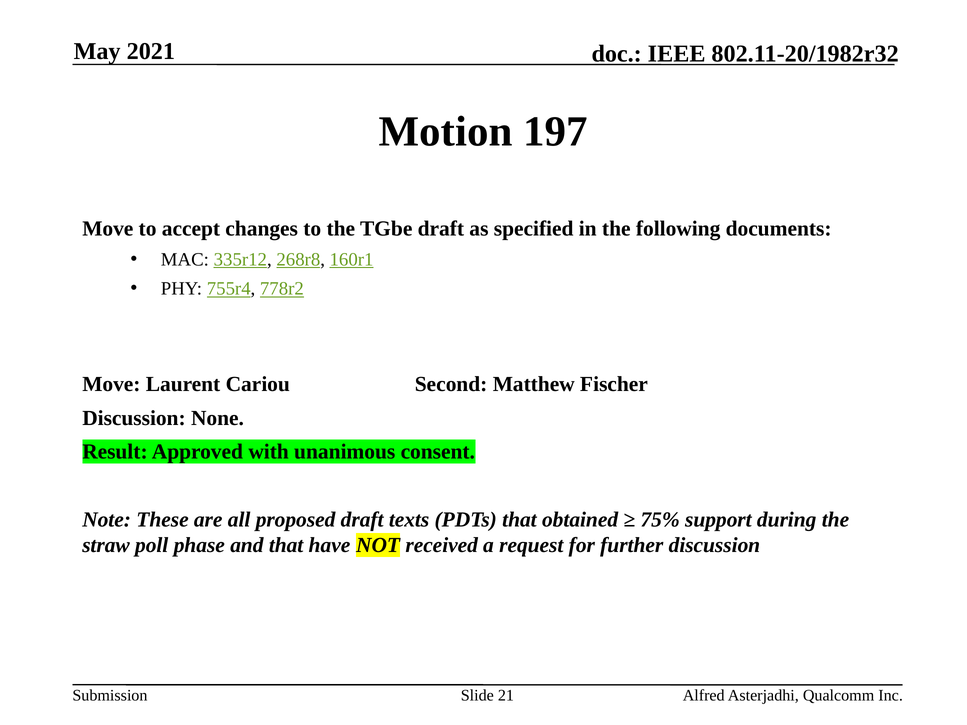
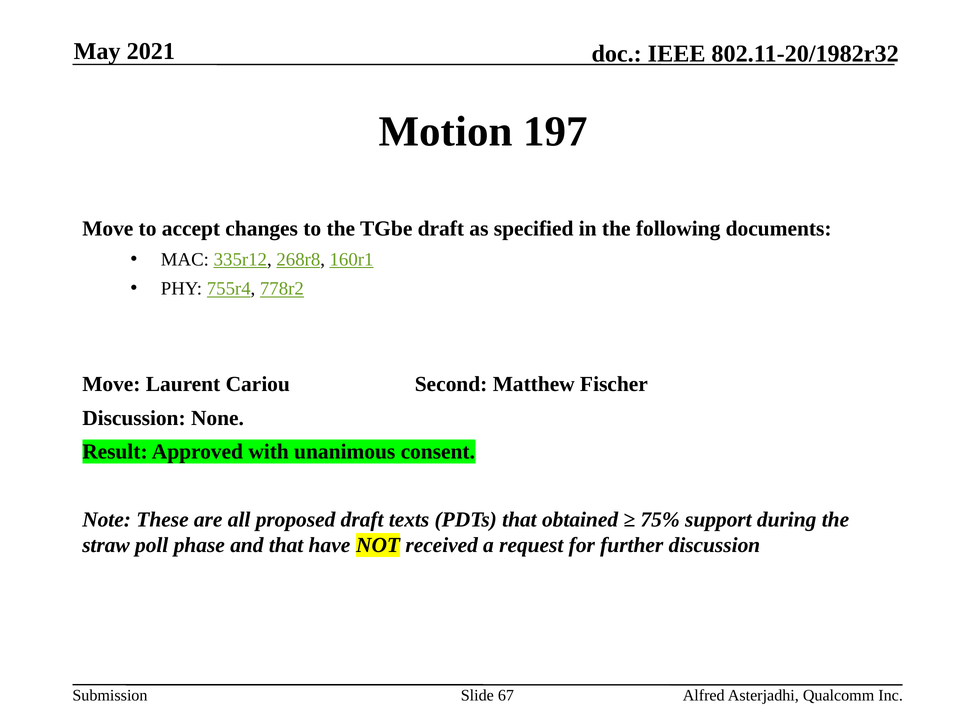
21: 21 -> 67
